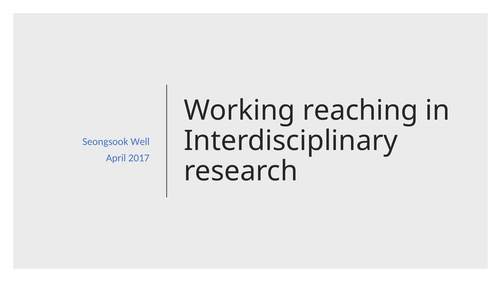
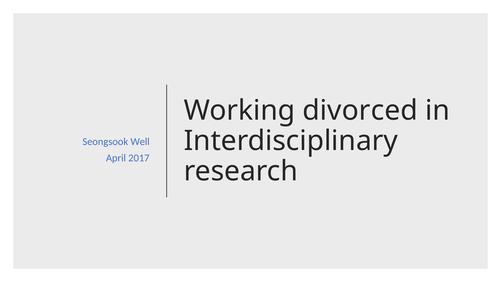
reaching: reaching -> divorced
